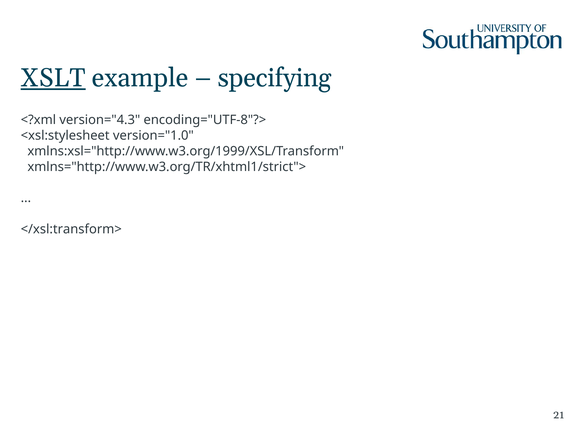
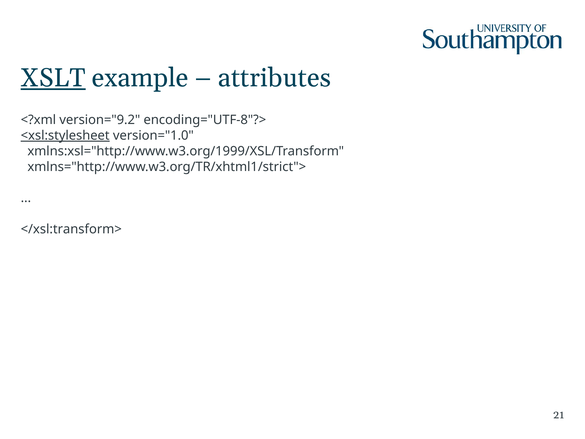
specifying: specifying -> attributes
version="4.3: version="4.3 -> version="9.2
<xsl:stylesheet underline: none -> present
